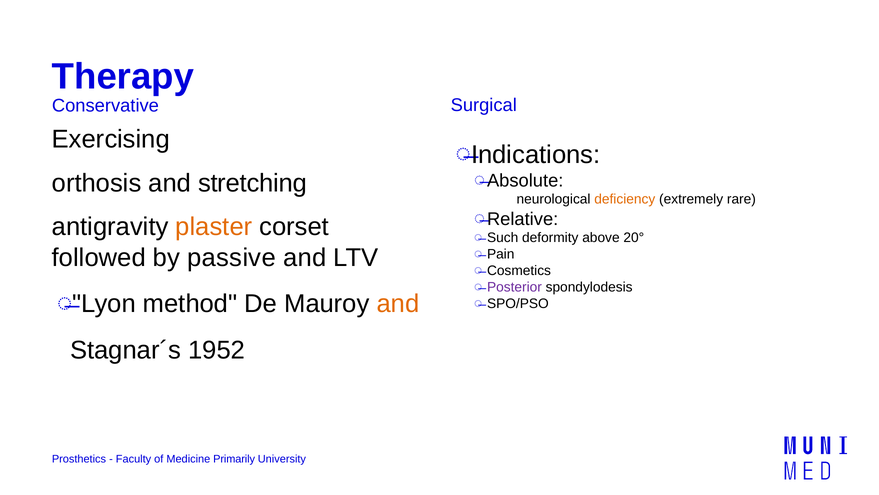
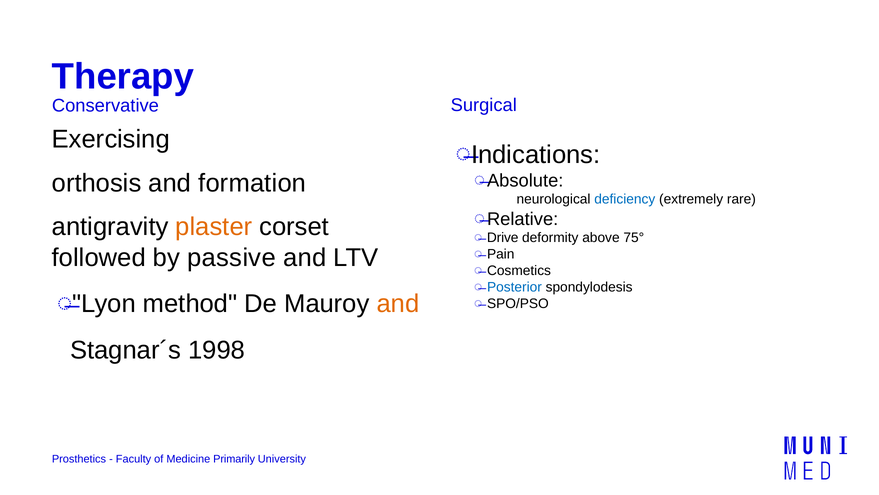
stretching: stretching -> formation
deficiency colour: orange -> blue
Such: Such -> Drive
20°: 20° -> 75°
Posterior colour: purple -> blue
1952: 1952 -> 1998
